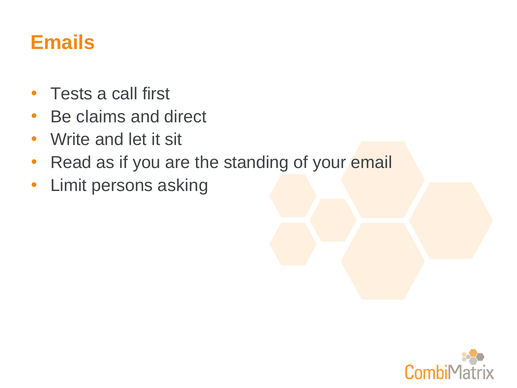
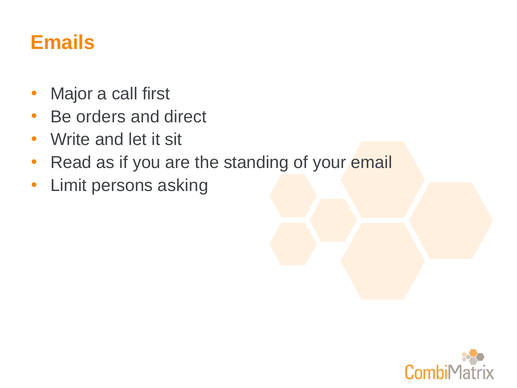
Tests: Tests -> Major
claims: claims -> orders
